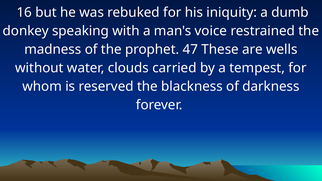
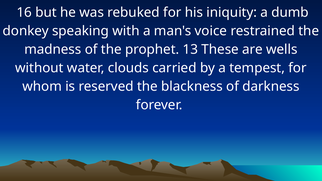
47: 47 -> 13
